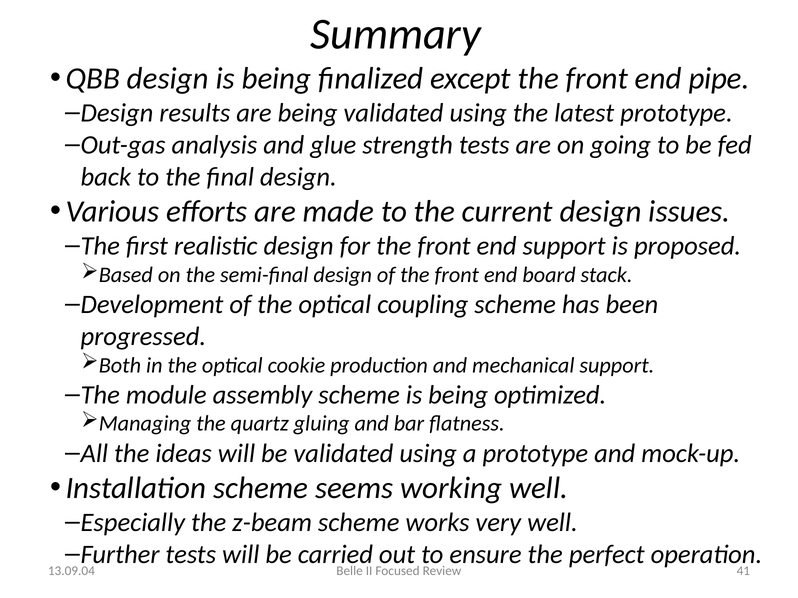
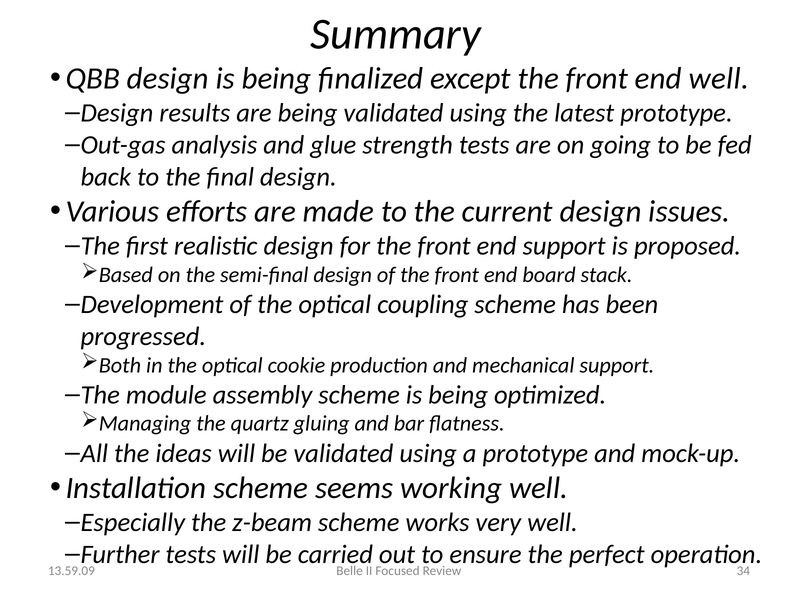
end pipe: pipe -> well
41: 41 -> 34
13.09.04: 13.09.04 -> 13.59.09
